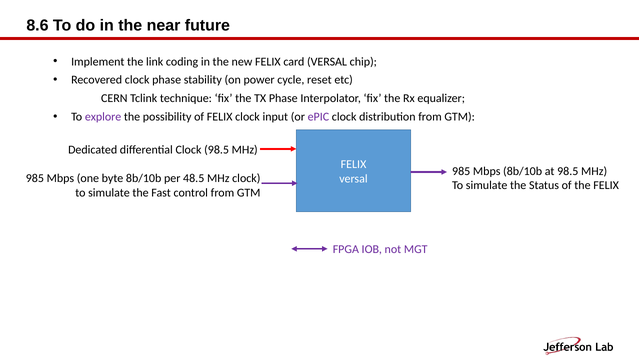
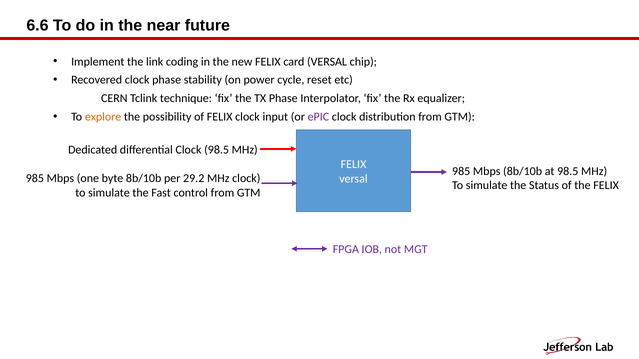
8.6: 8.6 -> 6.6
explore colour: purple -> orange
48.5: 48.5 -> 29.2
